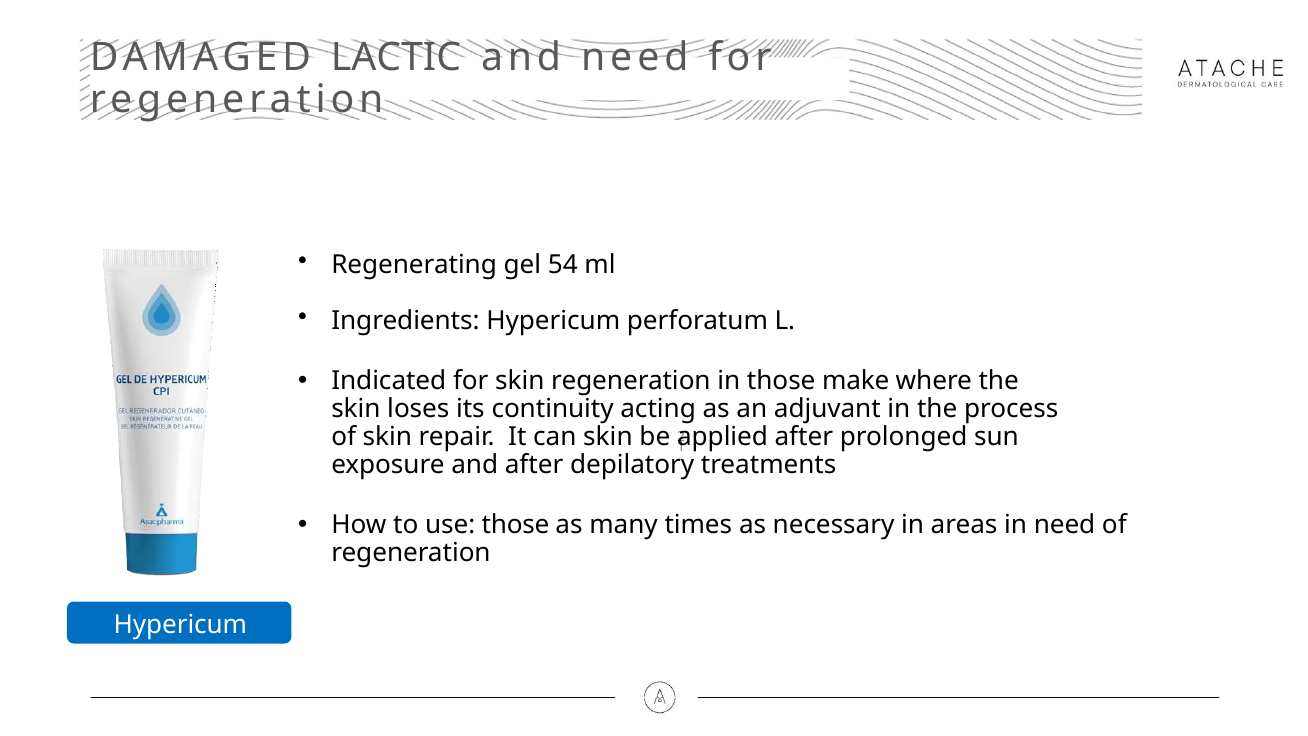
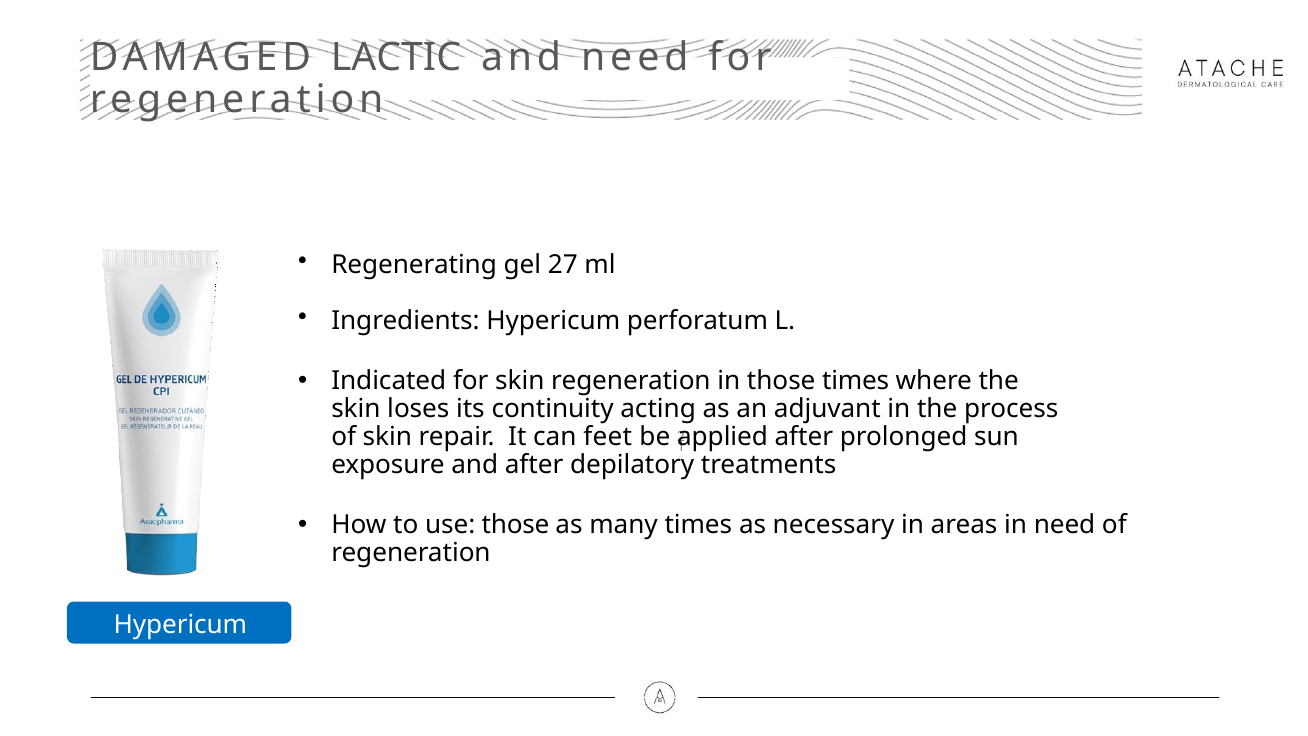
54: 54 -> 27
those make: make -> times
can skin: skin -> feet
